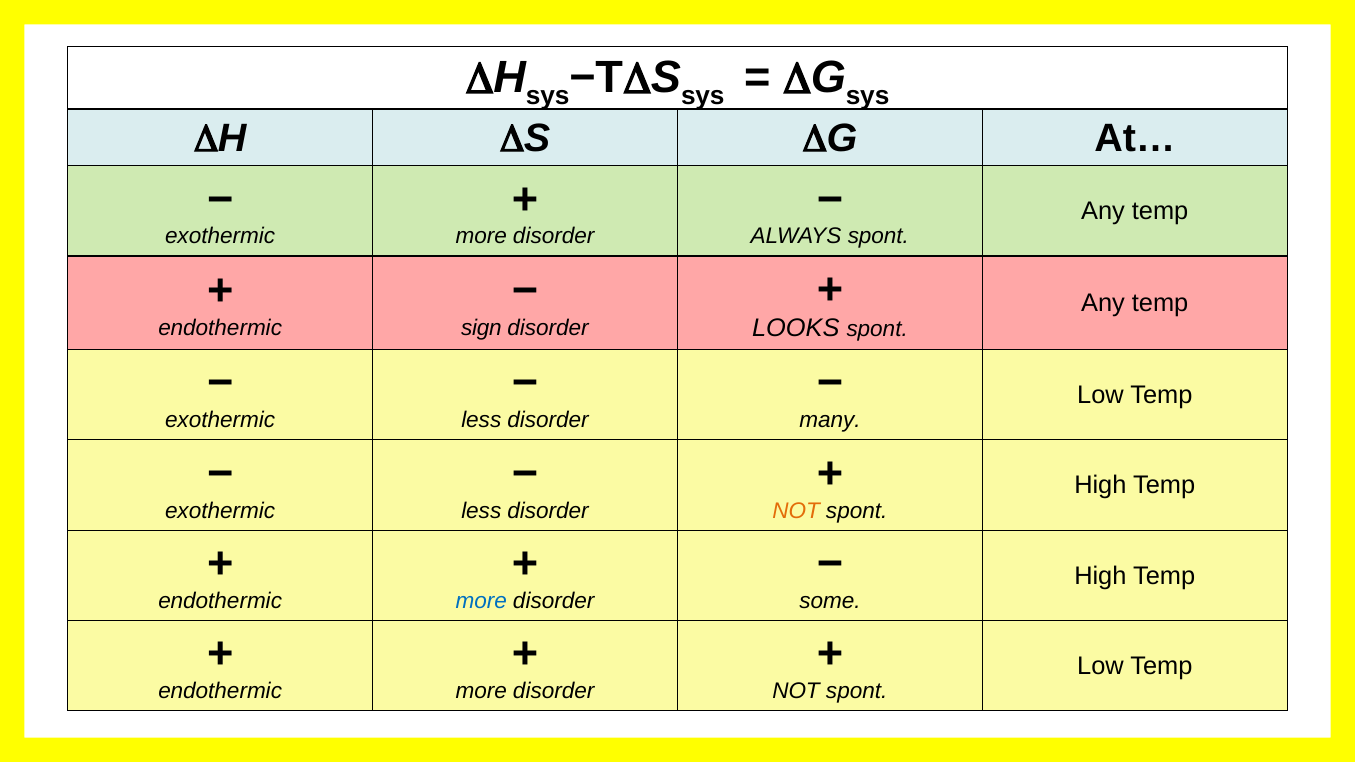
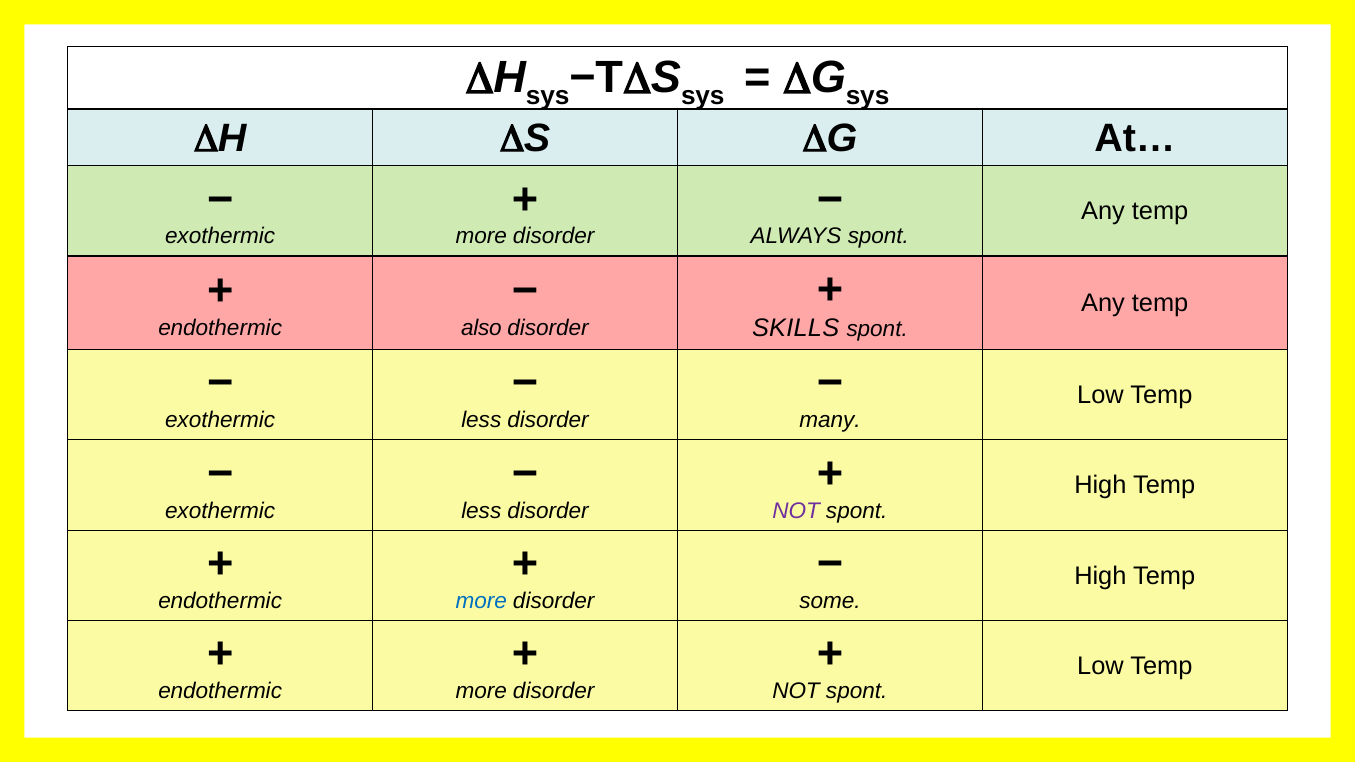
LOOKS: LOOKS -> SKILLS
sign: sign -> also
NOT at (796, 511) colour: orange -> purple
